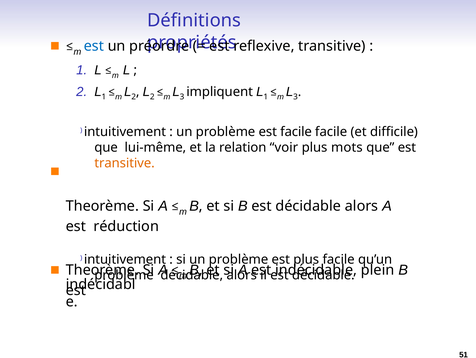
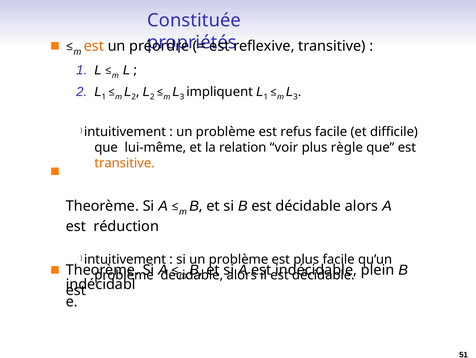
Définitions: Définitions -> Constituée
est at (94, 46) colour: blue -> orange
est facile: facile -> refus
mots: mots -> règle
